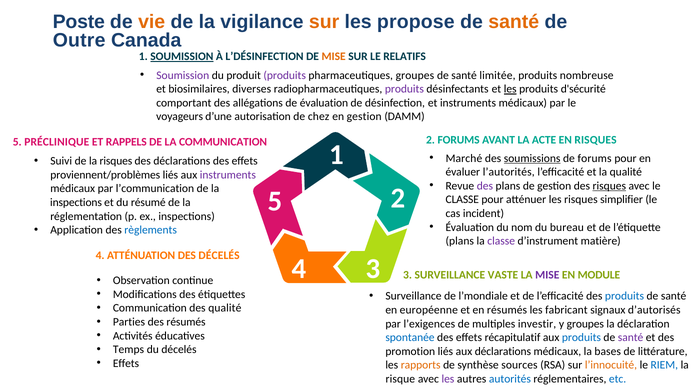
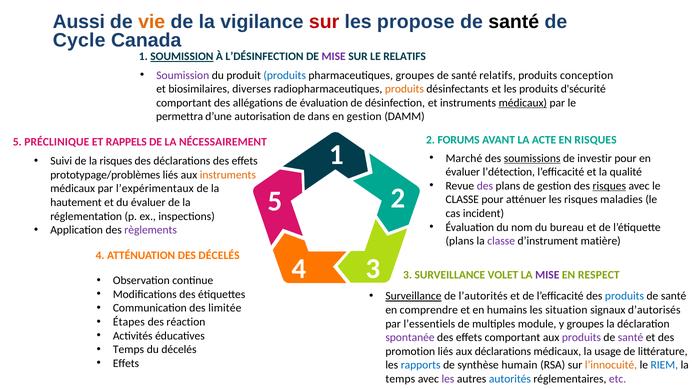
Poste: Poste -> Aussi
sur at (324, 22) colour: orange -> red
santé at (514, 22) colour: orange -> black
Outre: Outre -> Cycle
MISE at (334, 56) colour: orange -> purple
produits at (285, 75) colour: purple -> blue
santé limitée: limitée -> relatifs
nombreuse: nombreuse -> conception
produits at (404, 89) colour: purple -> orange
les at (510, 89) underline: present -> none
médicaux at (523, 103) underline: none -> present
voyageurs: voyageurs -> permettra
chez: chez -> dans
LA COMMUNICATION: COMMUNICATION -> NÉCESSAIREMENT
de forums: forums -> investir
l’autorités: l’autorités -> l’détection
proviennent/problèmes: proviennent/problèmes -> prototypage/problèmes
instruments at (228, 175) colour: purple -> orange
l’communication: l’communication -> l’expérimentaux
simplifier: simplifier -> maladies
inspections at (76, 203): inspections -> hautement
du résumé: résumé -> évaluer
règlements colour: blue -> purple
VASTE: VASTE -> VOLET
MODULE: MODULE -> RESPECT
Surveillance at (413, 296) underline: none -> present
l’mondiale: l’mondiale -> l’autorités
des qualité: qualité -> limitée
européenne: européenne -> comprendre
en résumés: résumés -> humains
fabricant: fabricant -> situation
Parties: Parties -> Étapes
des résumés: résumés -> réaction
l’exigences: l’exigences -> l’essentiels
investir: investir -> module
spontanée colour: blue -> purple
effets récapitulatif: récapitulatif -> comportant
produits at (581, 338) colour: blue -> purple
bases: bases -> usage
rapports colour: orange -> blue
sources: sources -> humain
risque at (400, 379): risque -> temps
etc colour: blue -> purple
